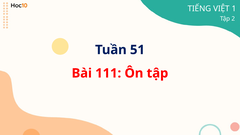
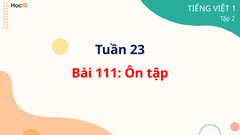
51: 51 -> 23
